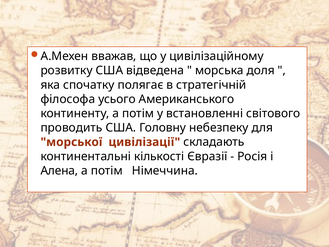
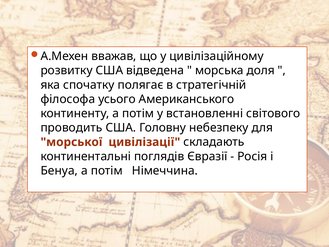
кількості: кількості -> поглядів
Алена: Алена -> Бенуа
